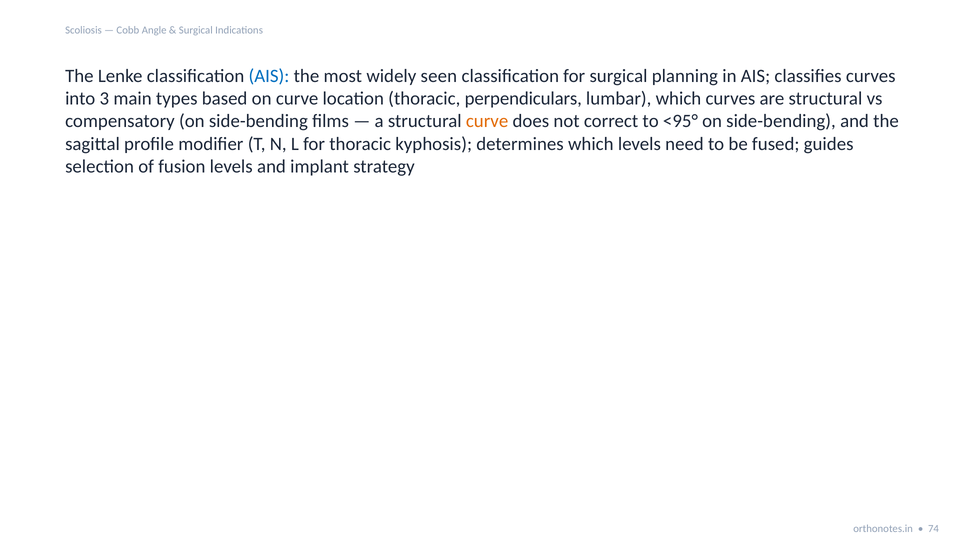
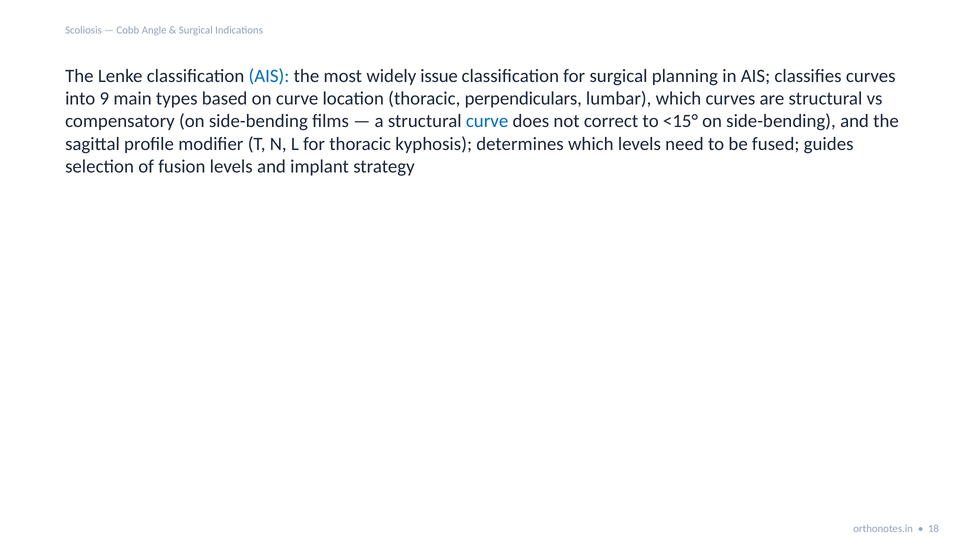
seen: seen -> issue
3: 3 -> 9
curve at (487, 121) colour: orange -> blue
<95°: <95° -> <15°
74: 74 -> 18
